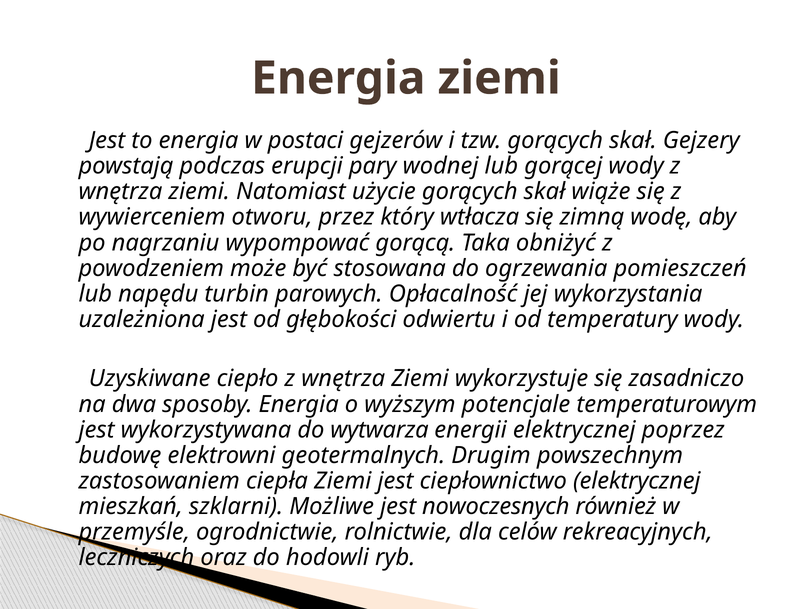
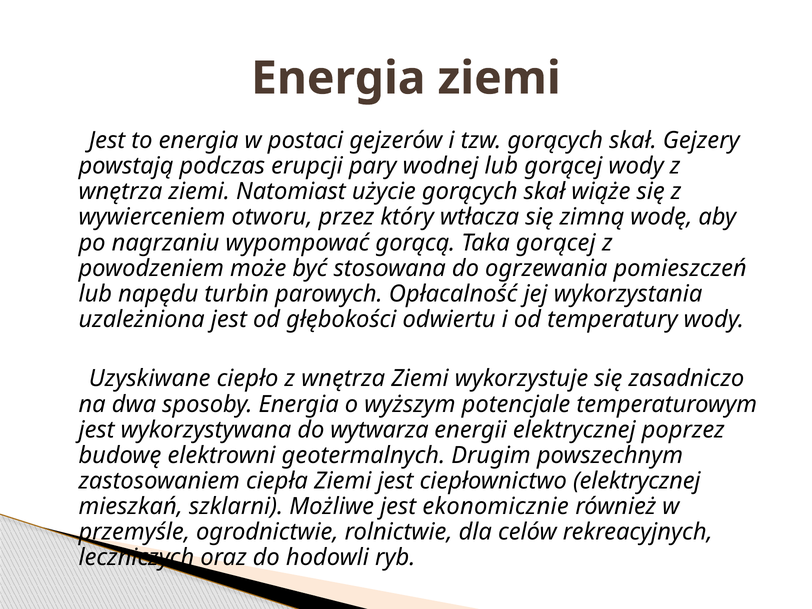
Taka obniżyć: obniżyć -> gorącej
nowoczesnych: nowoczesnych -> ekonomicznie
